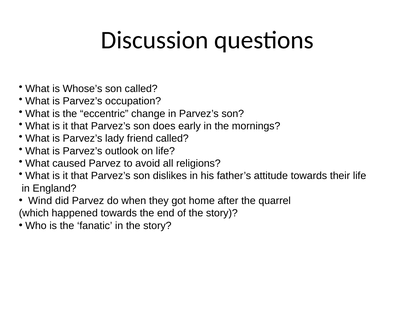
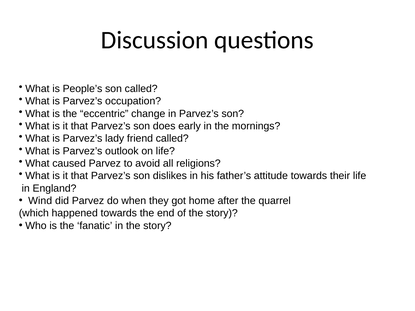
Whose’s: Whose’s -> People’s
